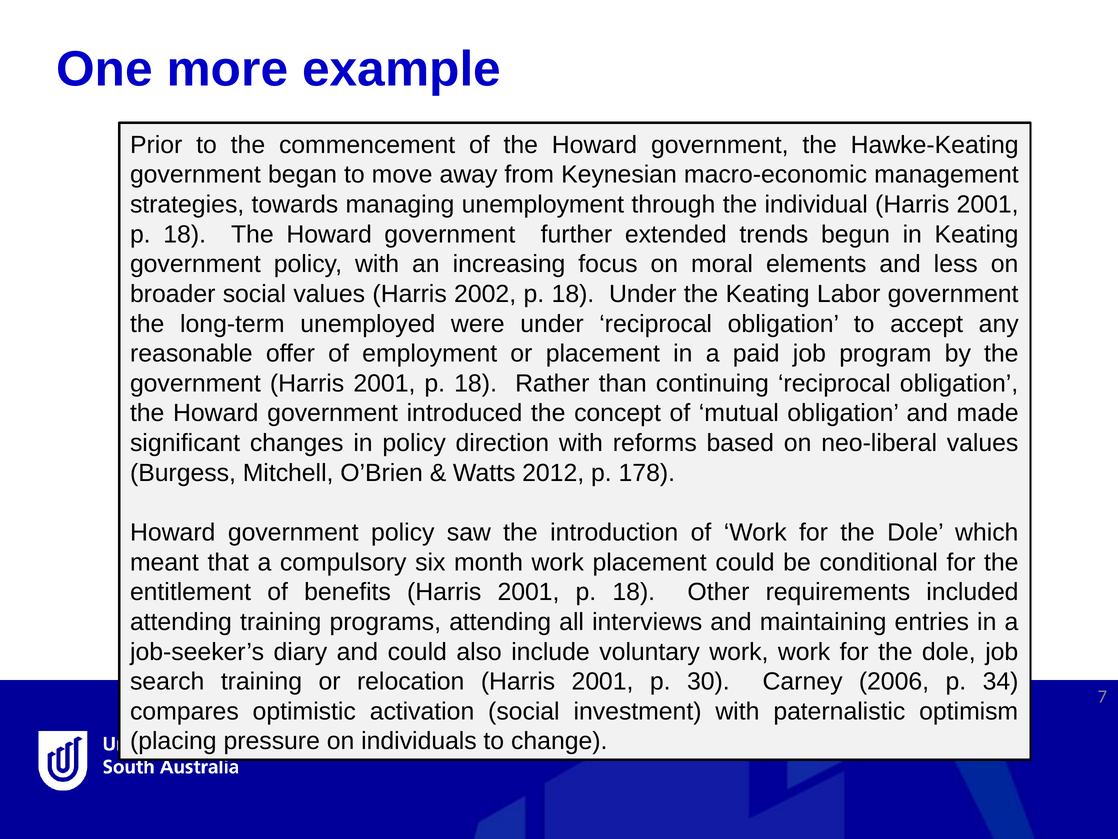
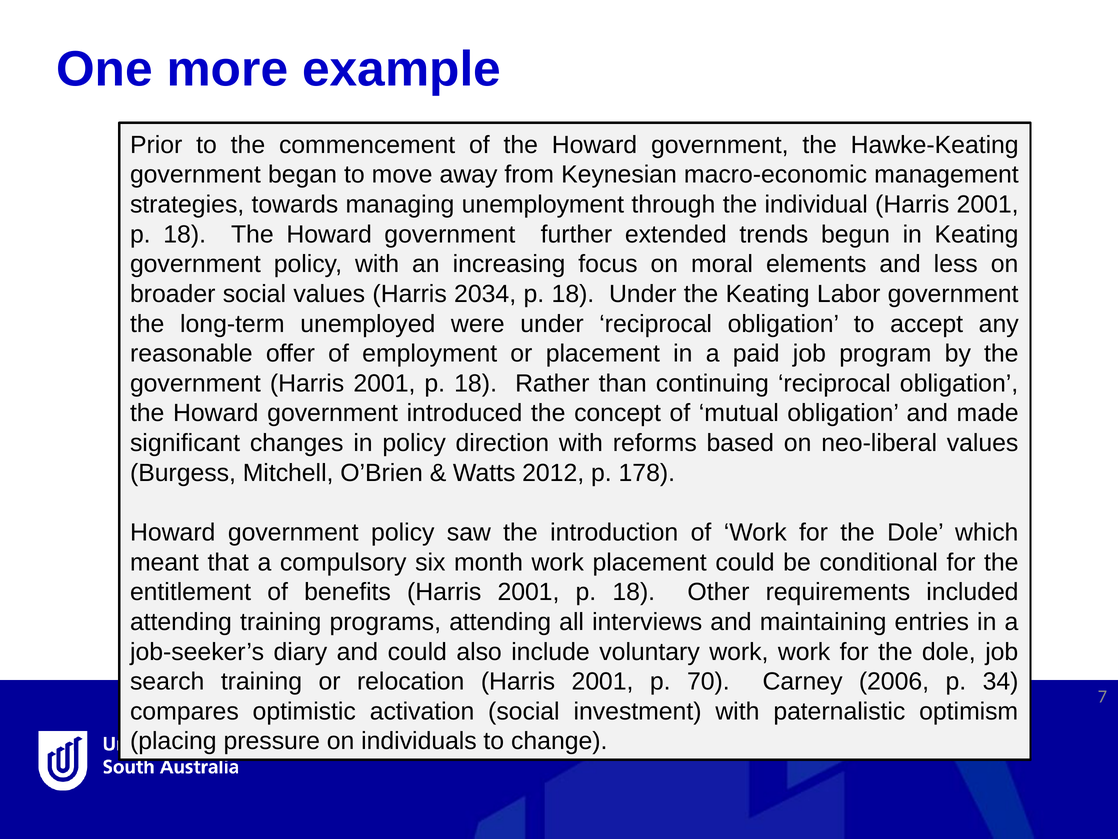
2002: 2002 -> 2034
30: 30 -> 70
